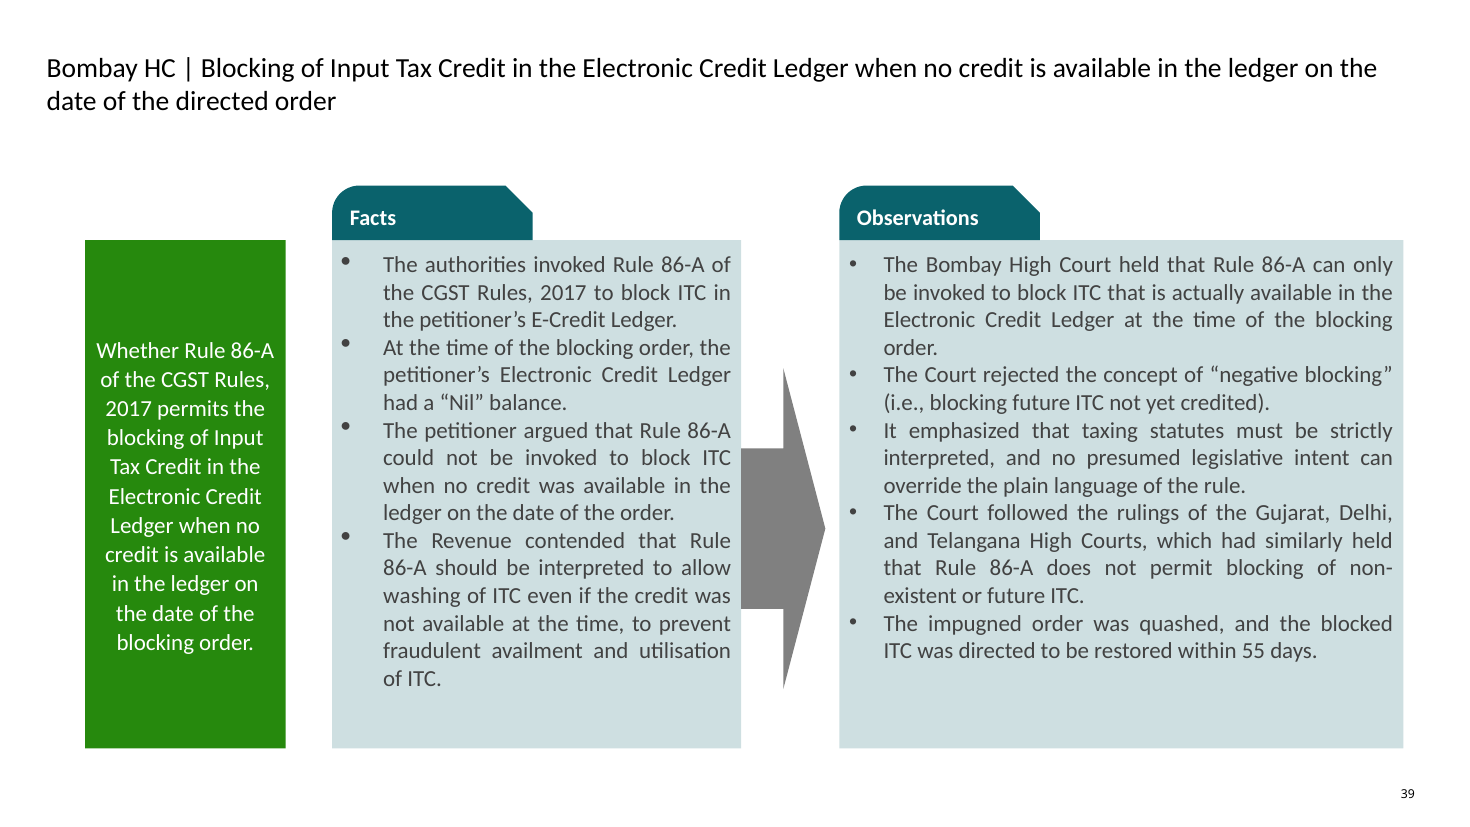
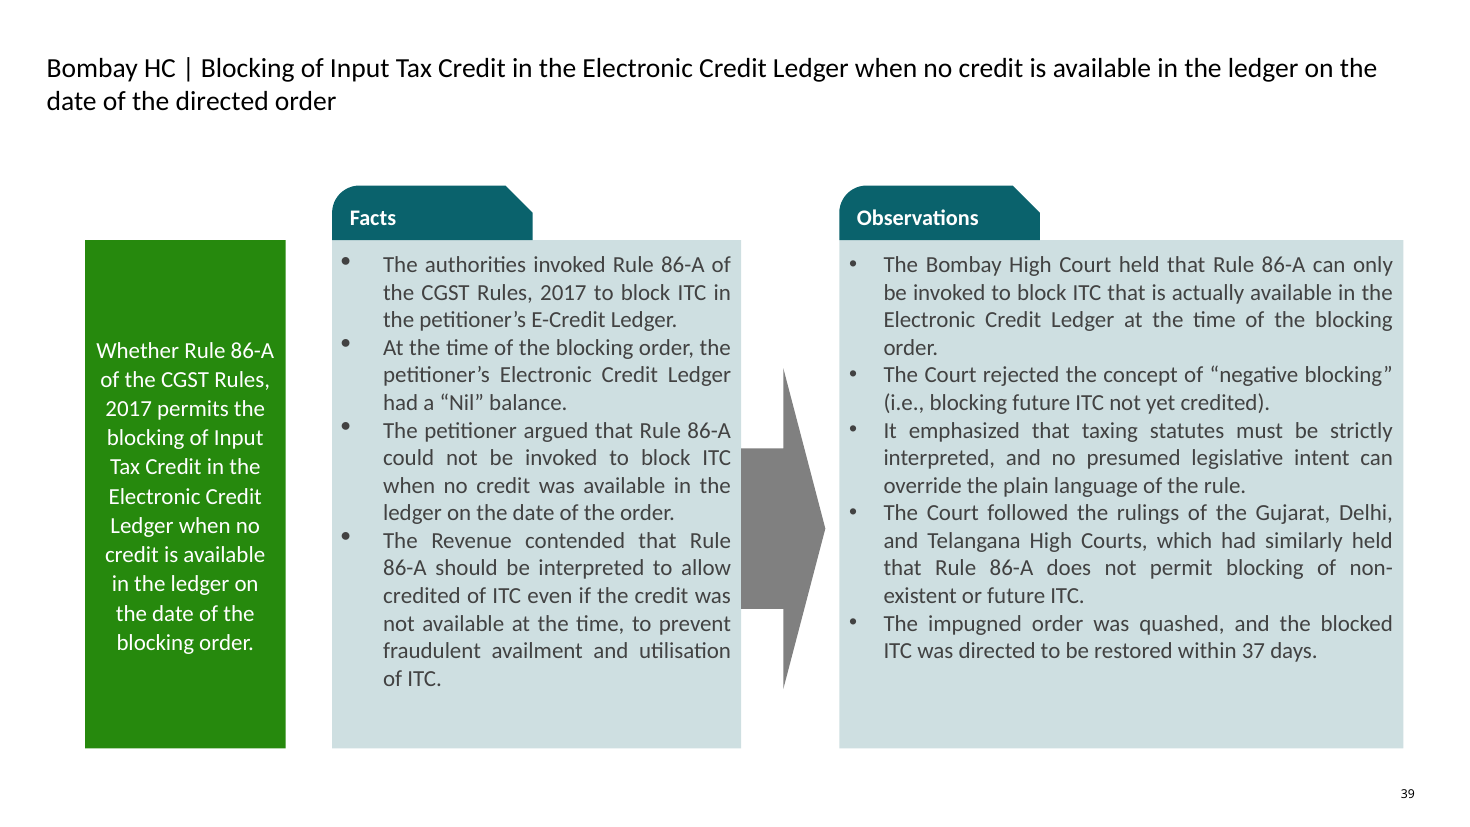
washing at (422, 596): washing -> credited
55: 55 -> 37
